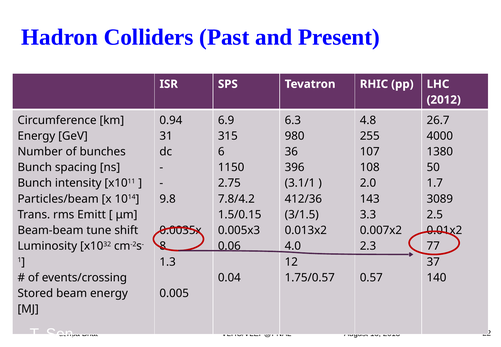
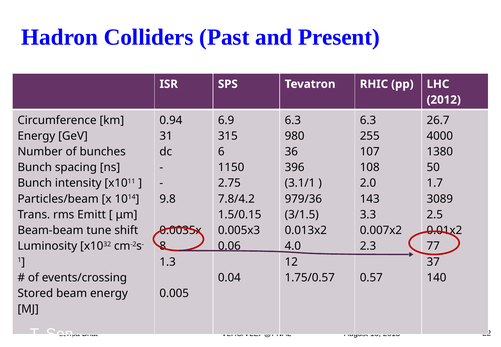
4.8 at (368, 120): 4.8 -> 6.3
412/36: 412/36 -> 979/36
